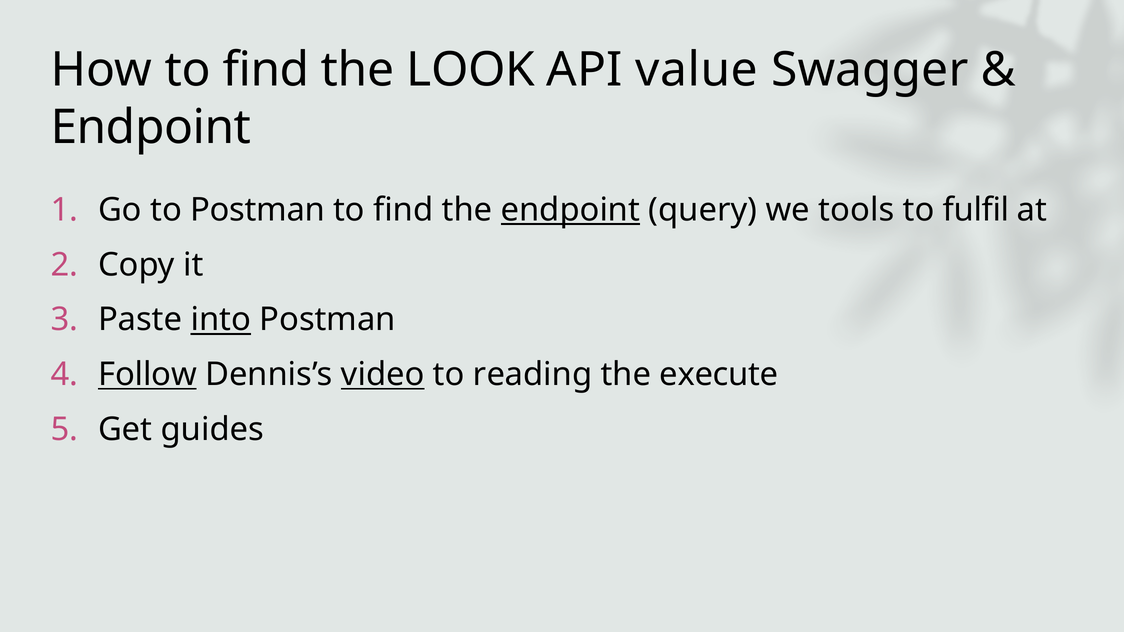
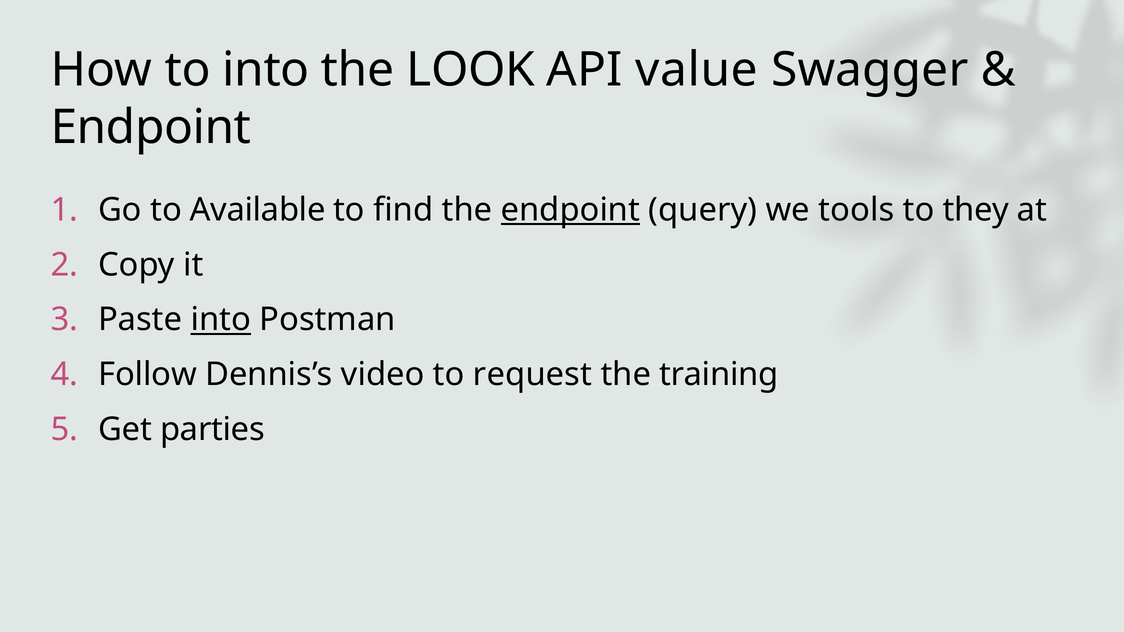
How to find: find -> into
to Postman: Postman -> Available
fulfil: fulfil -> they
Follow underline: present -> none
video underline: present -> none
reading: reading -> request
execute: execute -> training
guides: guides -> parties
